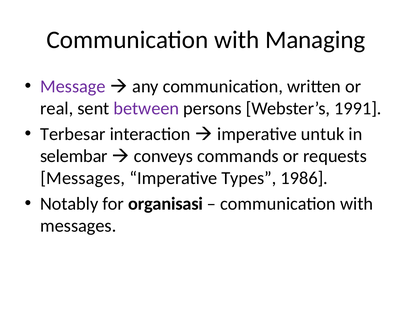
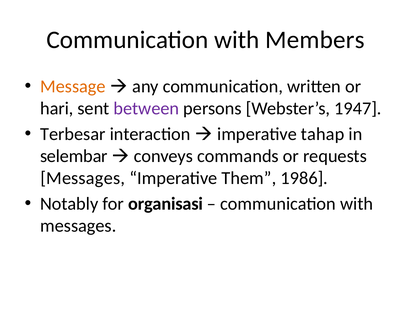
Managing: Managing -> Members
Message colour: purple -> orange
real: real -> hari
1991: 1991 -> 1947
untuk: untuk -> tahap
Types: Types -> Them
